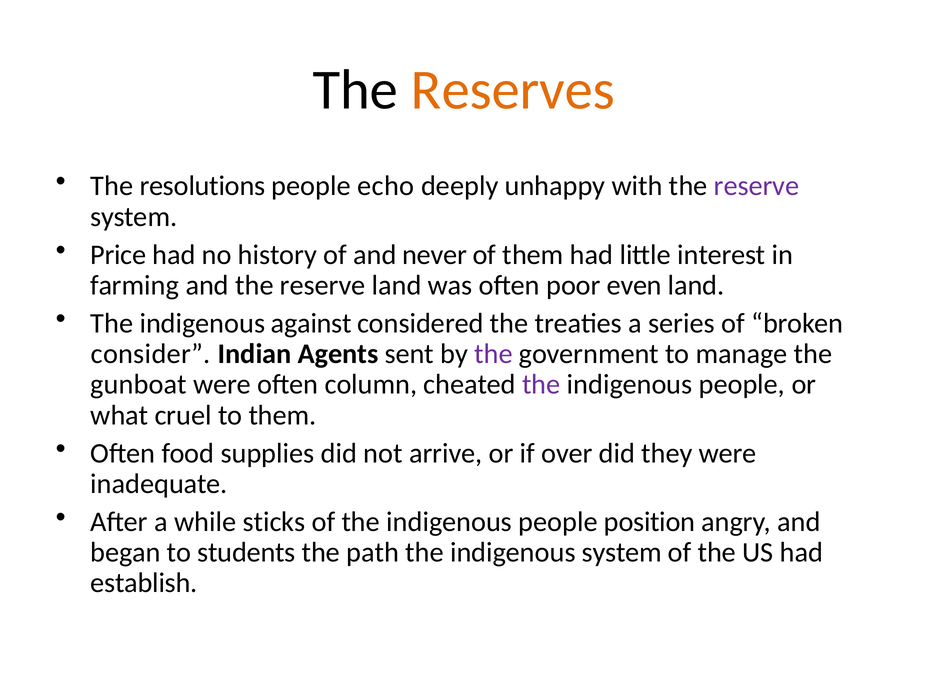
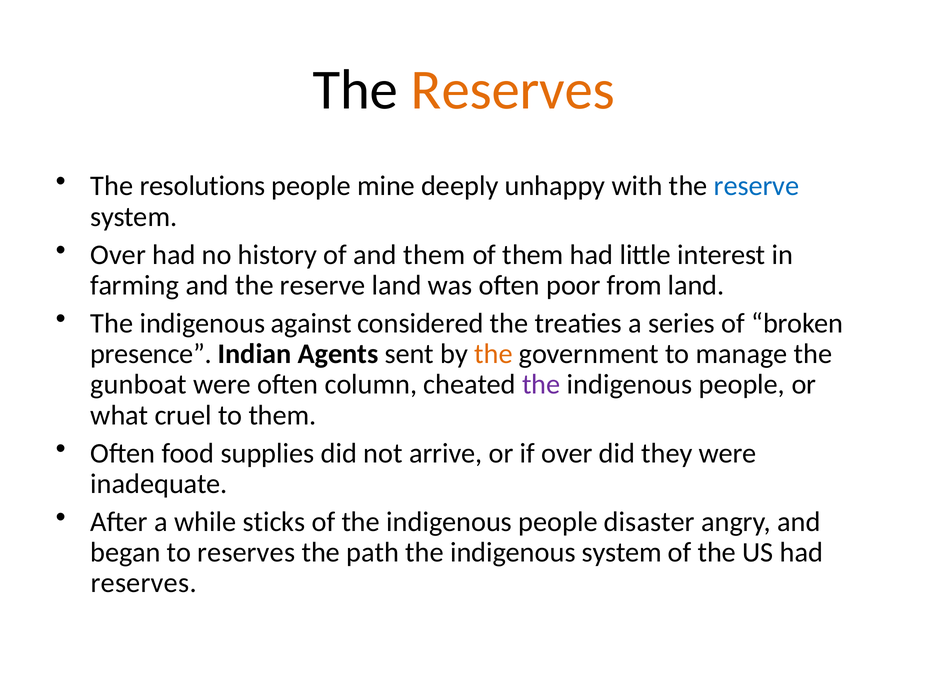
echo: echo -> mine
reserve at (757, 186) colour: purple -> blue
Price at (118, 255): Price -> Over
and never: never -> them
even: even -> from
consider: consider -> presence
the at (493, 354) colour: purple -> orange
position: position -> disaster
to students: students -> reserves
establish at (144, 583): establish -> reserves
